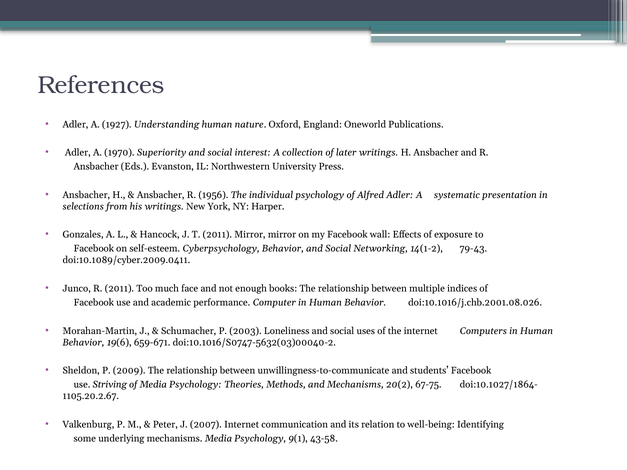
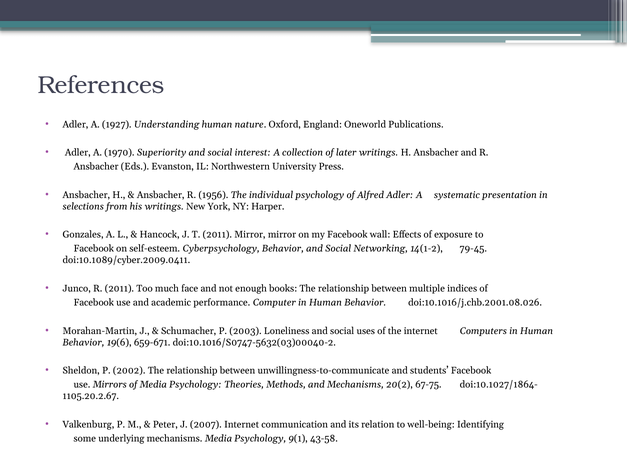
79-43: 79-43 -> 79-45
2009: 2009 -> 2002
Striving: Striving -> Mirrors
